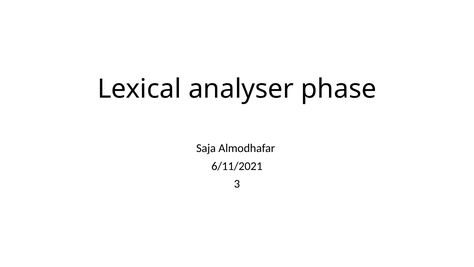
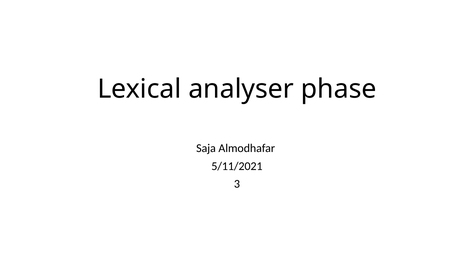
6/11/2021: 6/11/2021 -> 5/11/2021
